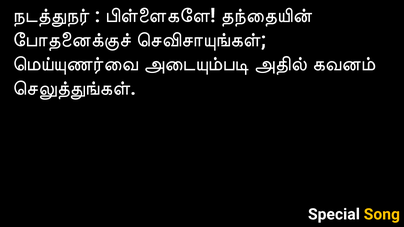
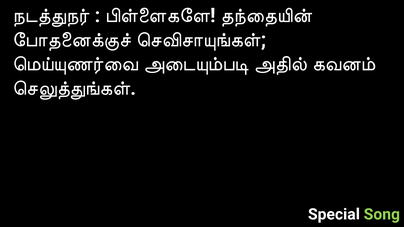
Song colour: yellow -> light green
